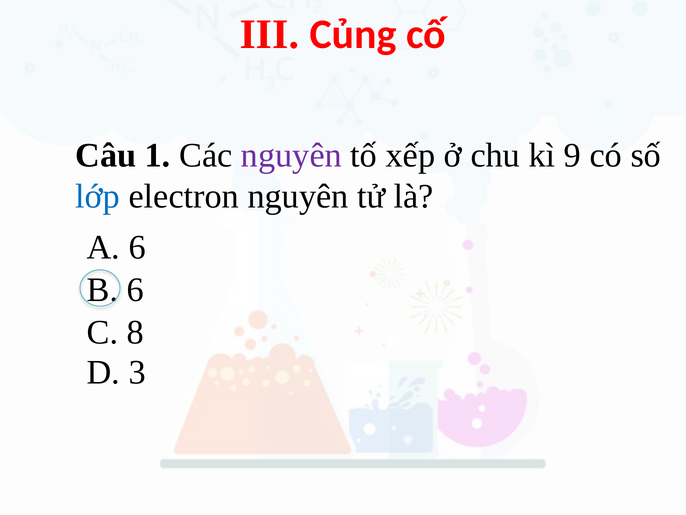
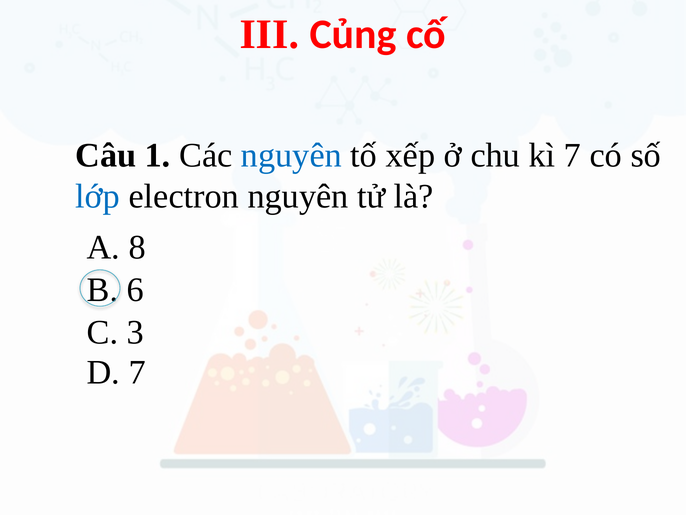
nguyên at (291, 155) colour: purple -> blue
kì 9: 9 -> 7
A 6: 6 -> 8
8: 8 -> 3
D 3: 3 -> 7
